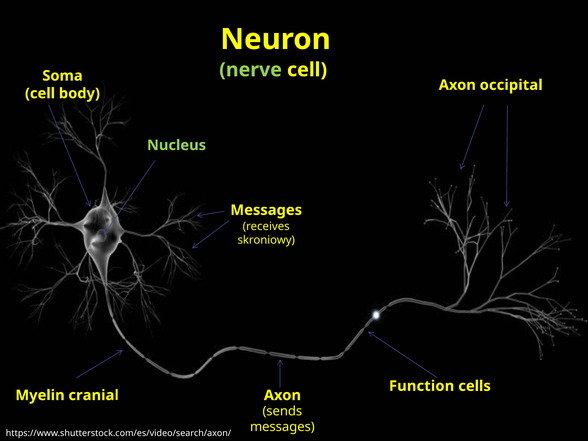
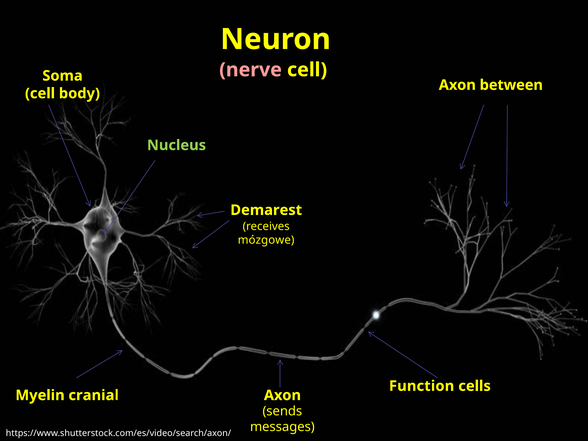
nerve colour: light green -> pink
occipital: occipital -> between
Messages at (266, 210): Messages -> Demarest
skroniowy: skroniowy -> mózgowe
